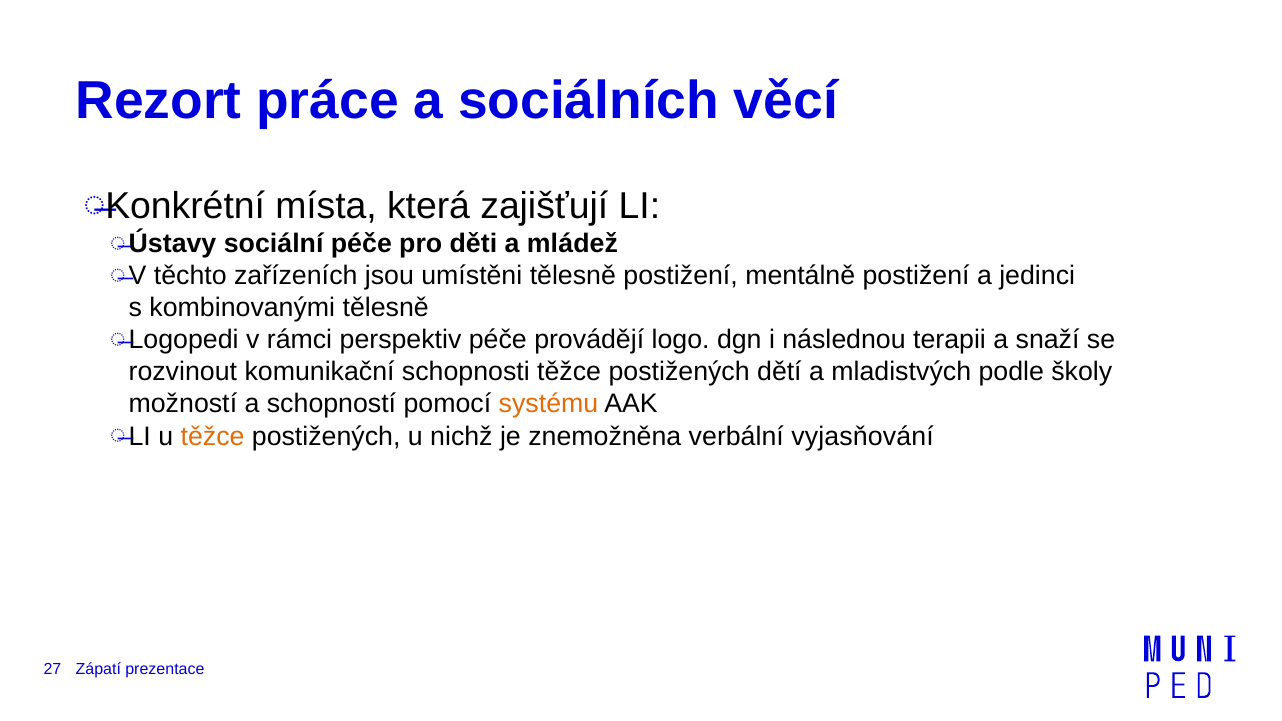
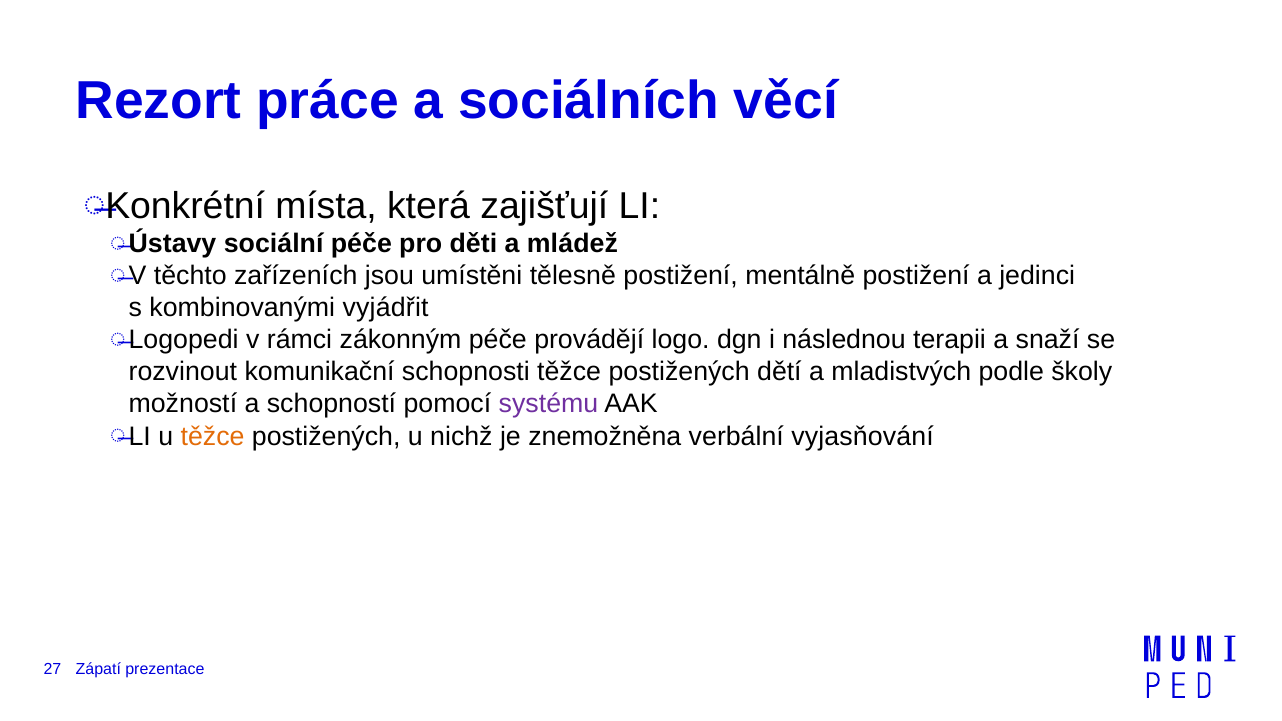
kombinovanými tělesně: tělesně -> vyjádřit
perspektiv: perspektiv -> zákonným
systému colour: orange -> purple
